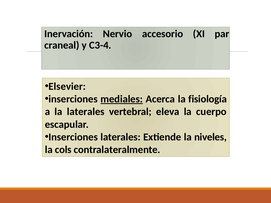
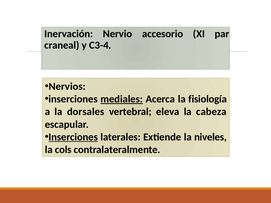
Elsevier: Elsevier -> Nervios
la laterales: laterales -> dorsales
cuerpo: cuerpo -> cabeza
Inserciones at (73, 137) underline: none -> present
